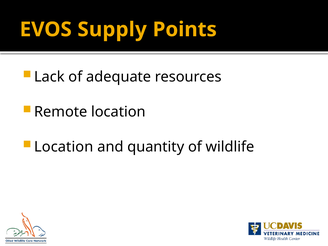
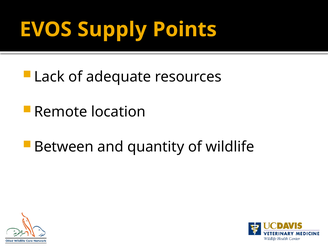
Location at (64, 147): Location -> Between
